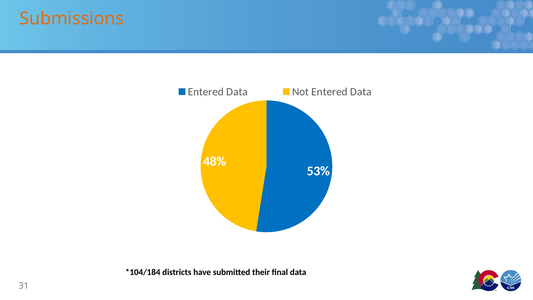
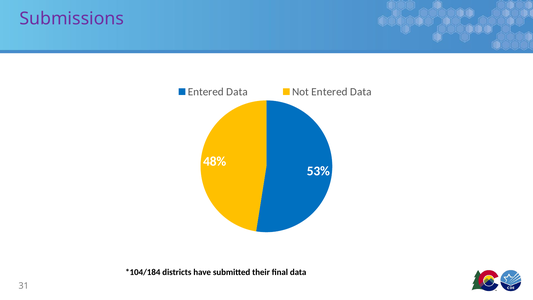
Submissions colour: orange -> purple
